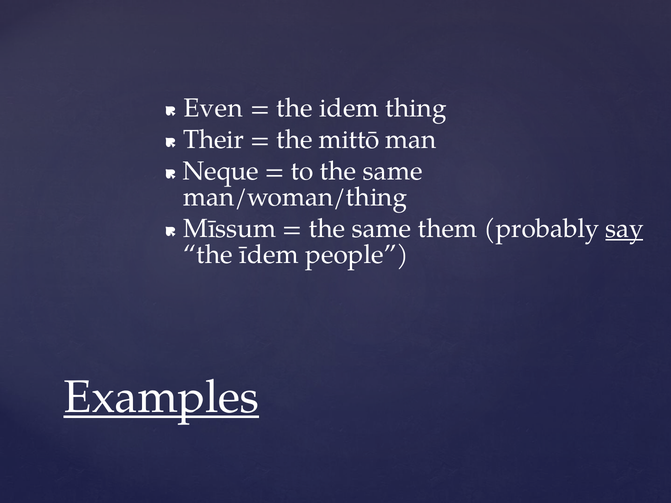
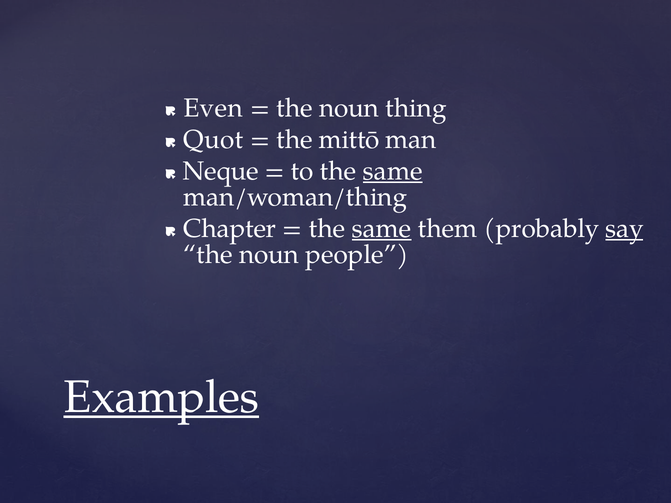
idem at (349, 108): idem -> noun
Their: Their -> Quot
same at (393, 171) underline: none -> present
Mīssum: Mīssum -> Chapter
same at (382, 229) underline: none -> present
īdem at (269, 255): īdem -> noun
